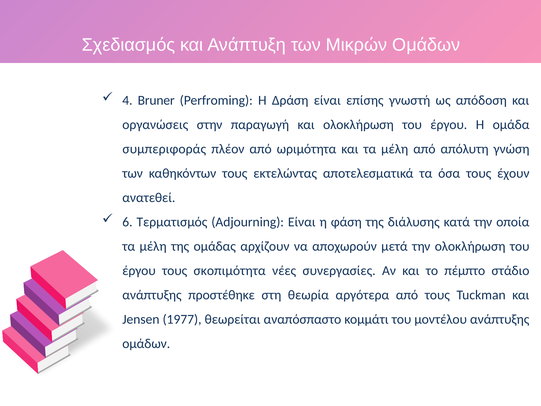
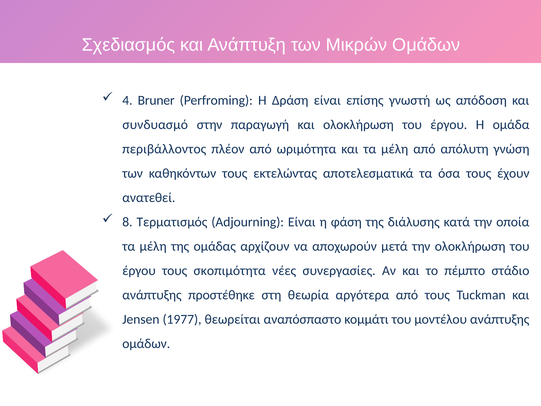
οργανώσεις: οργανώσεις -> συνδυασμό
συμπεριφοράς: συμπεριφοράς -> περιβάλλοντος
6: 6 -> 8
